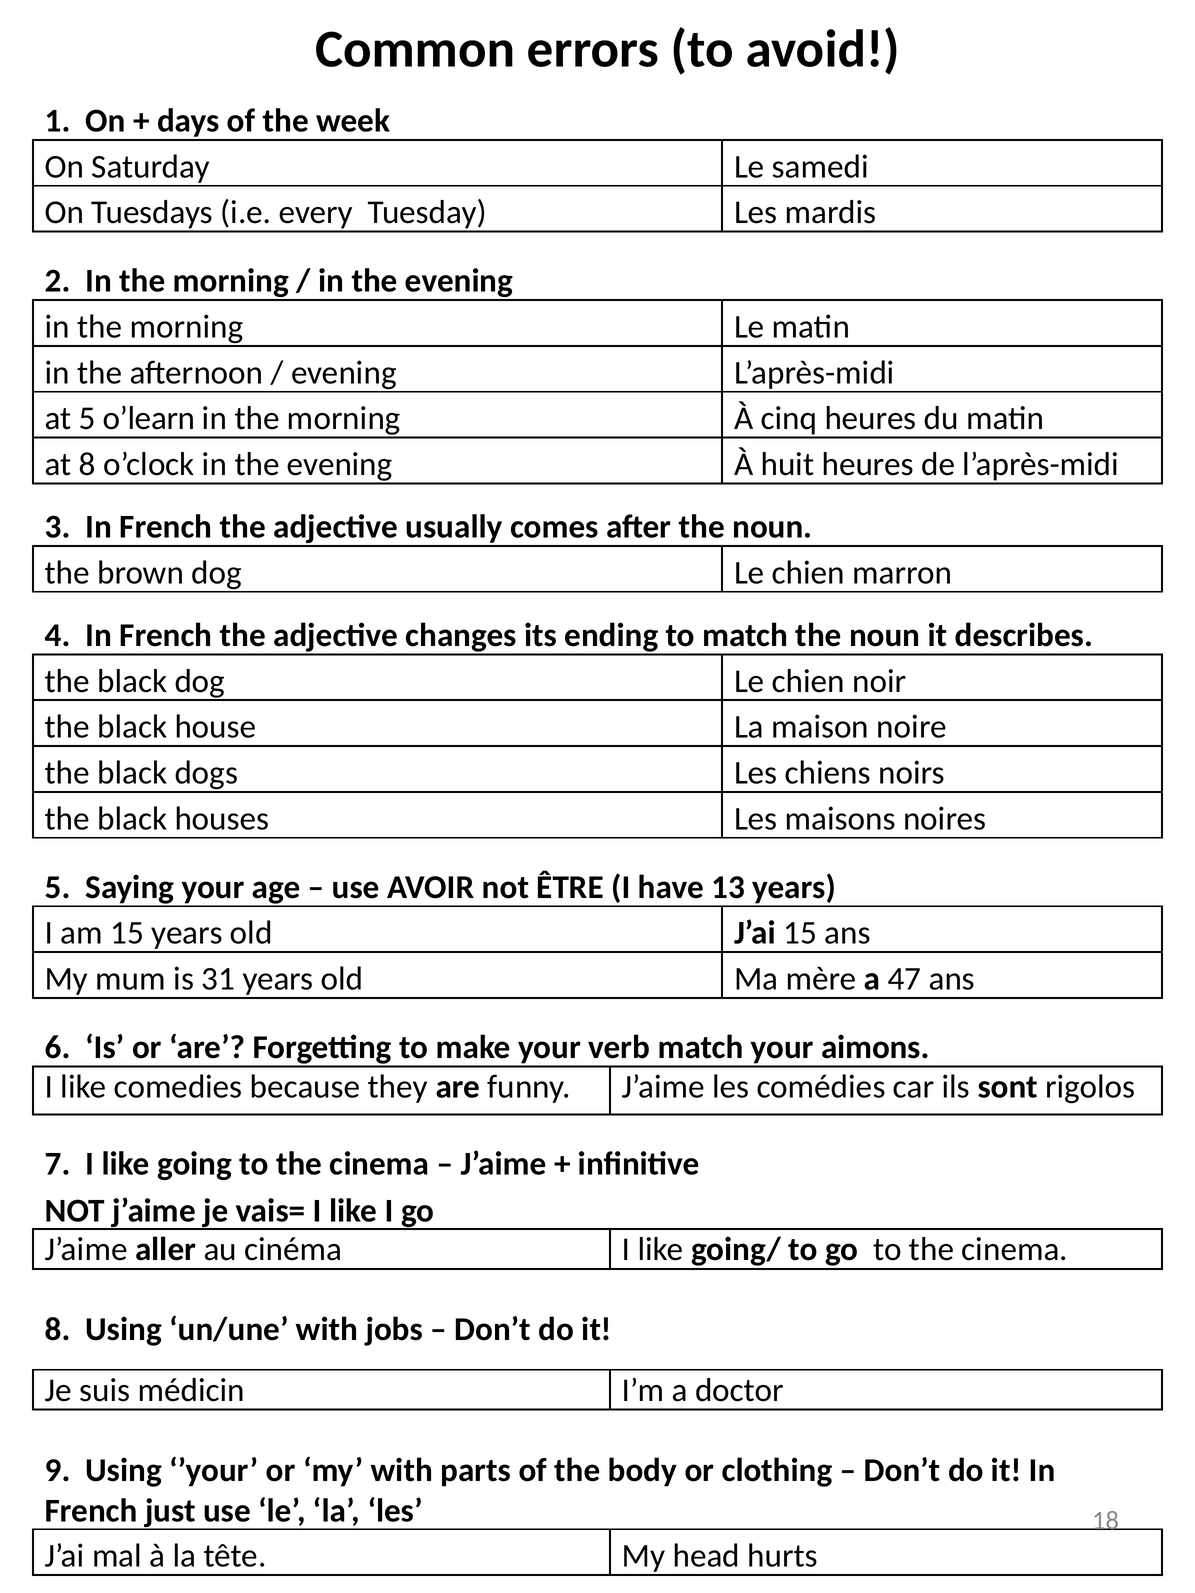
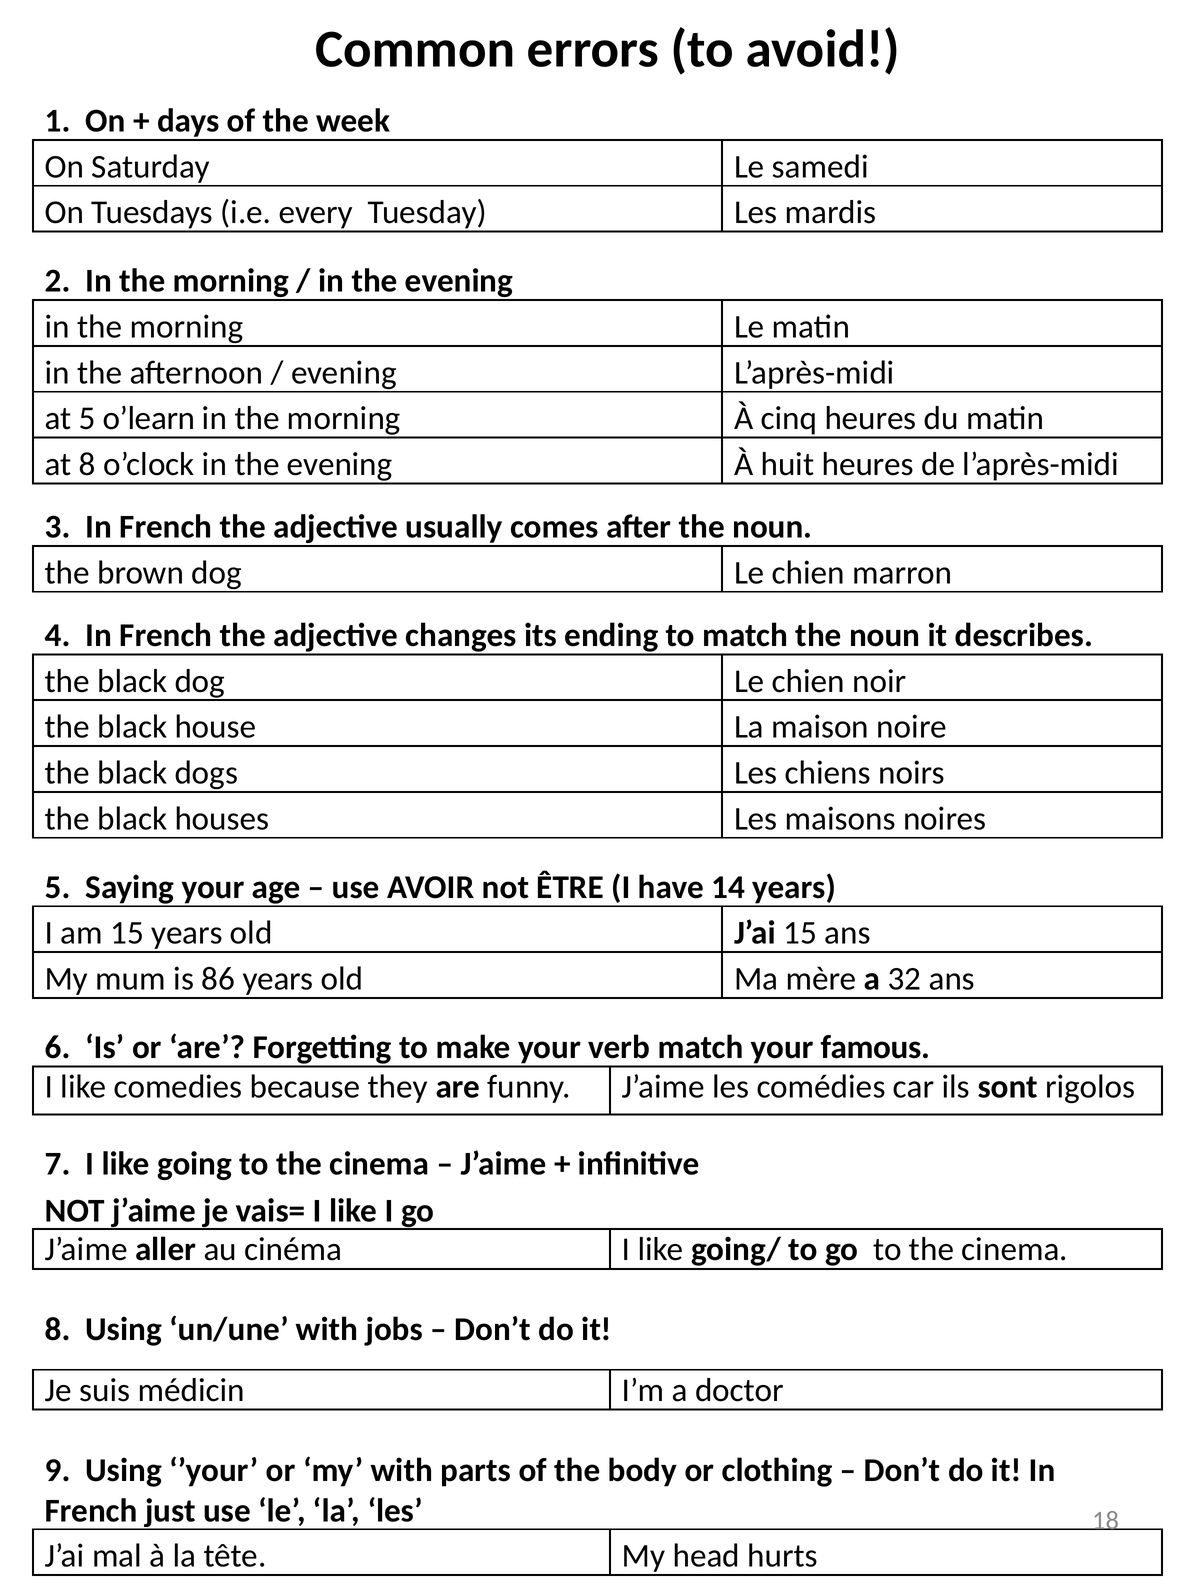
13: 13 -> 14
31: 31 -> 86
47: 47 -> 32
aimons: aimons -> famous
